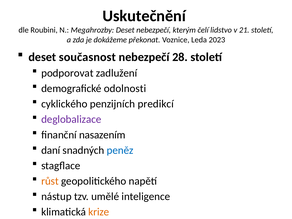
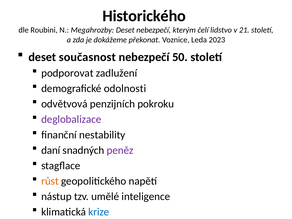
Uskutečnění: Uskutečnění -> Historického
28: 28 -> 50
cyklického: cyklického -> odvětvová
predikcí: predikcí -> pokroku
nasazením: nasazením -> nestability
peněz colour: blue -> purple
krize colour: orange -> blue
